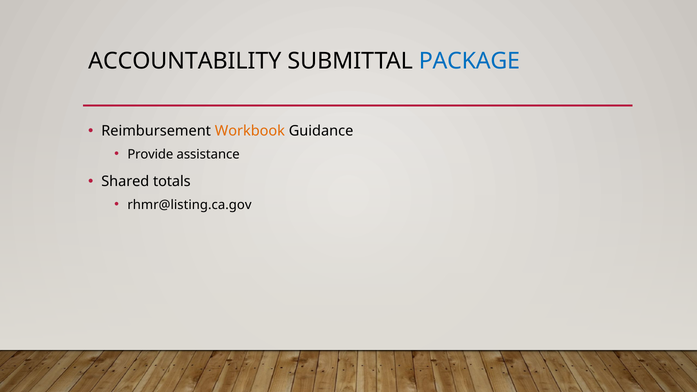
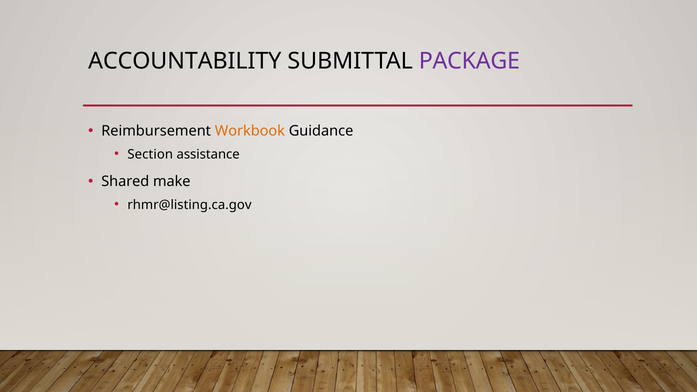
PACKAGE colour: blue -> purple
Provide: Provide -> Section
totals: totals -> make
